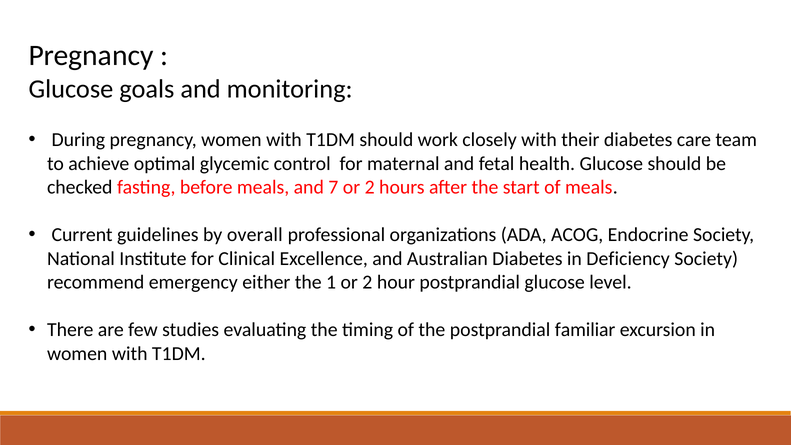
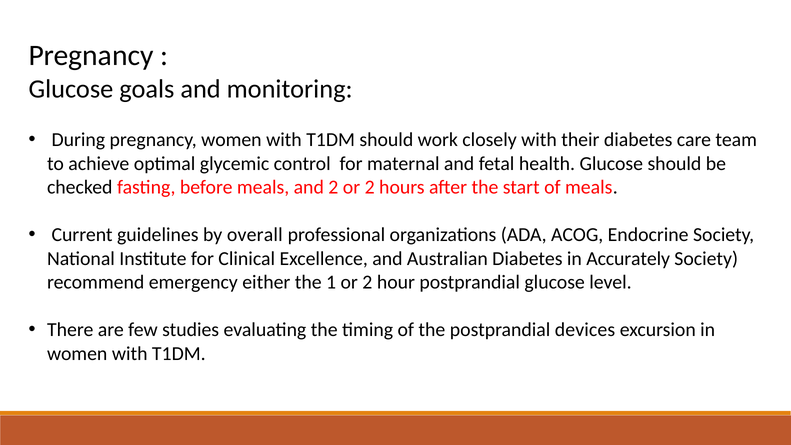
and 7: 7 -> 2
Deficiency: Deficiency -> Accurately
familiar: familiar -> devices
